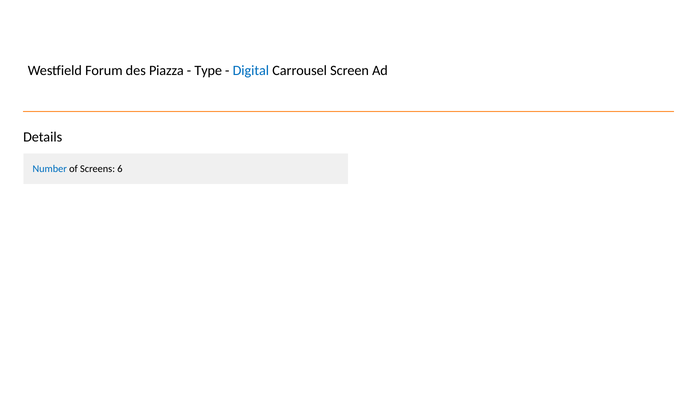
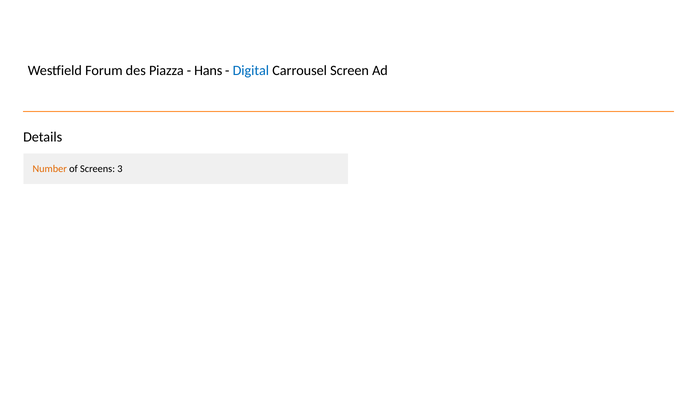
Type: Type -> Hans
Number colour: blue -> orange
6: 6 -> 3
